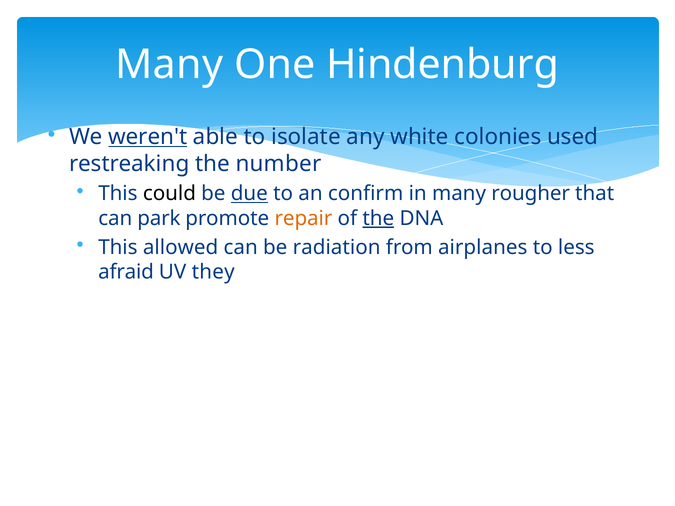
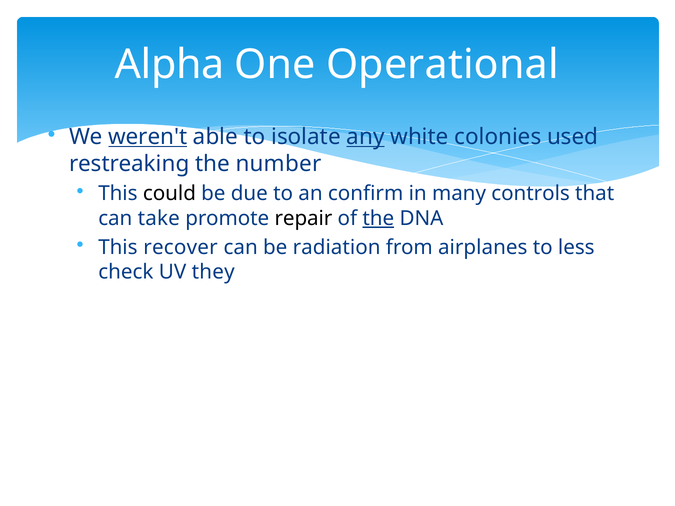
Many at (169, 65): Many -> Alpha
Hindenburg: Hindenburg -> Operational
any underline: none -> present
due underline: present -> none
rougher: rougher -> controls
park: park -> take
repair colour: orange -> black
allowed: allowed -> recover
afraid: afraid -> check
